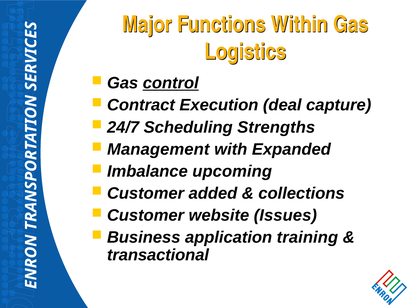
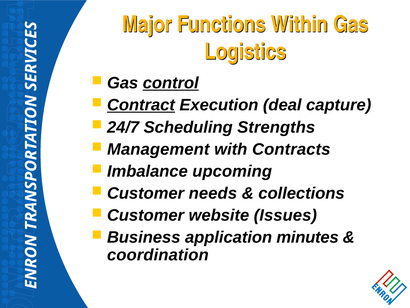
Contract underline: none -> present
Expanded: Expanded -> Contracts
added: added -> needs
training: training -> minutes
transactional: transactional -> coordination
